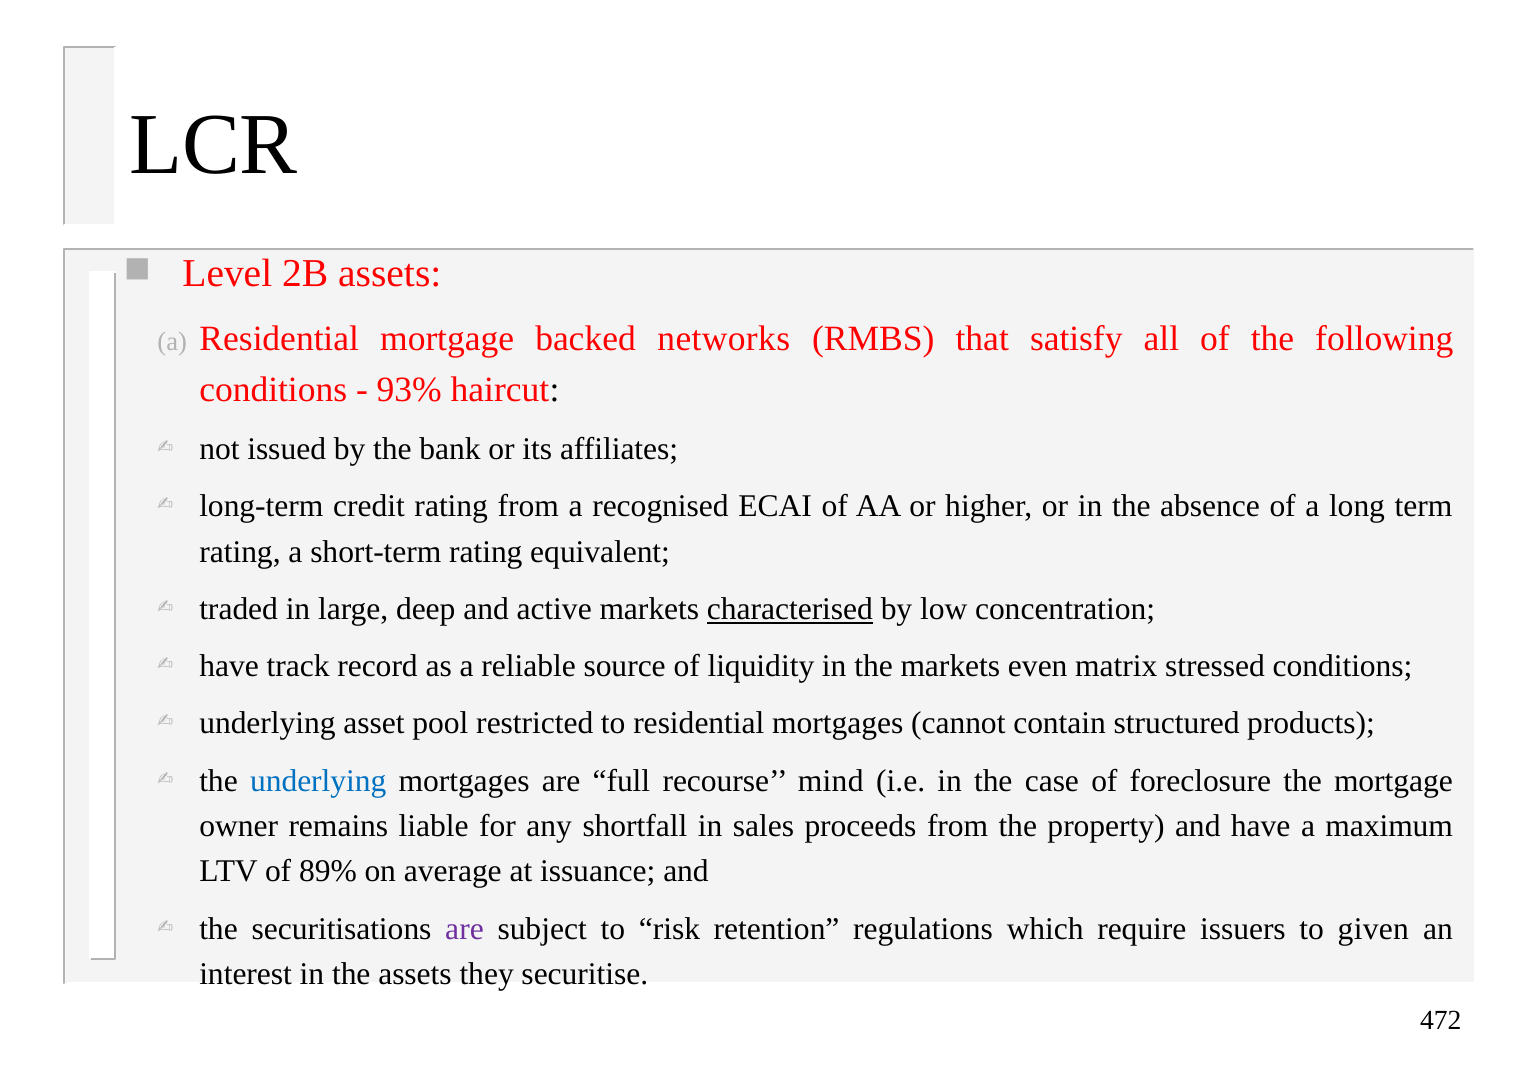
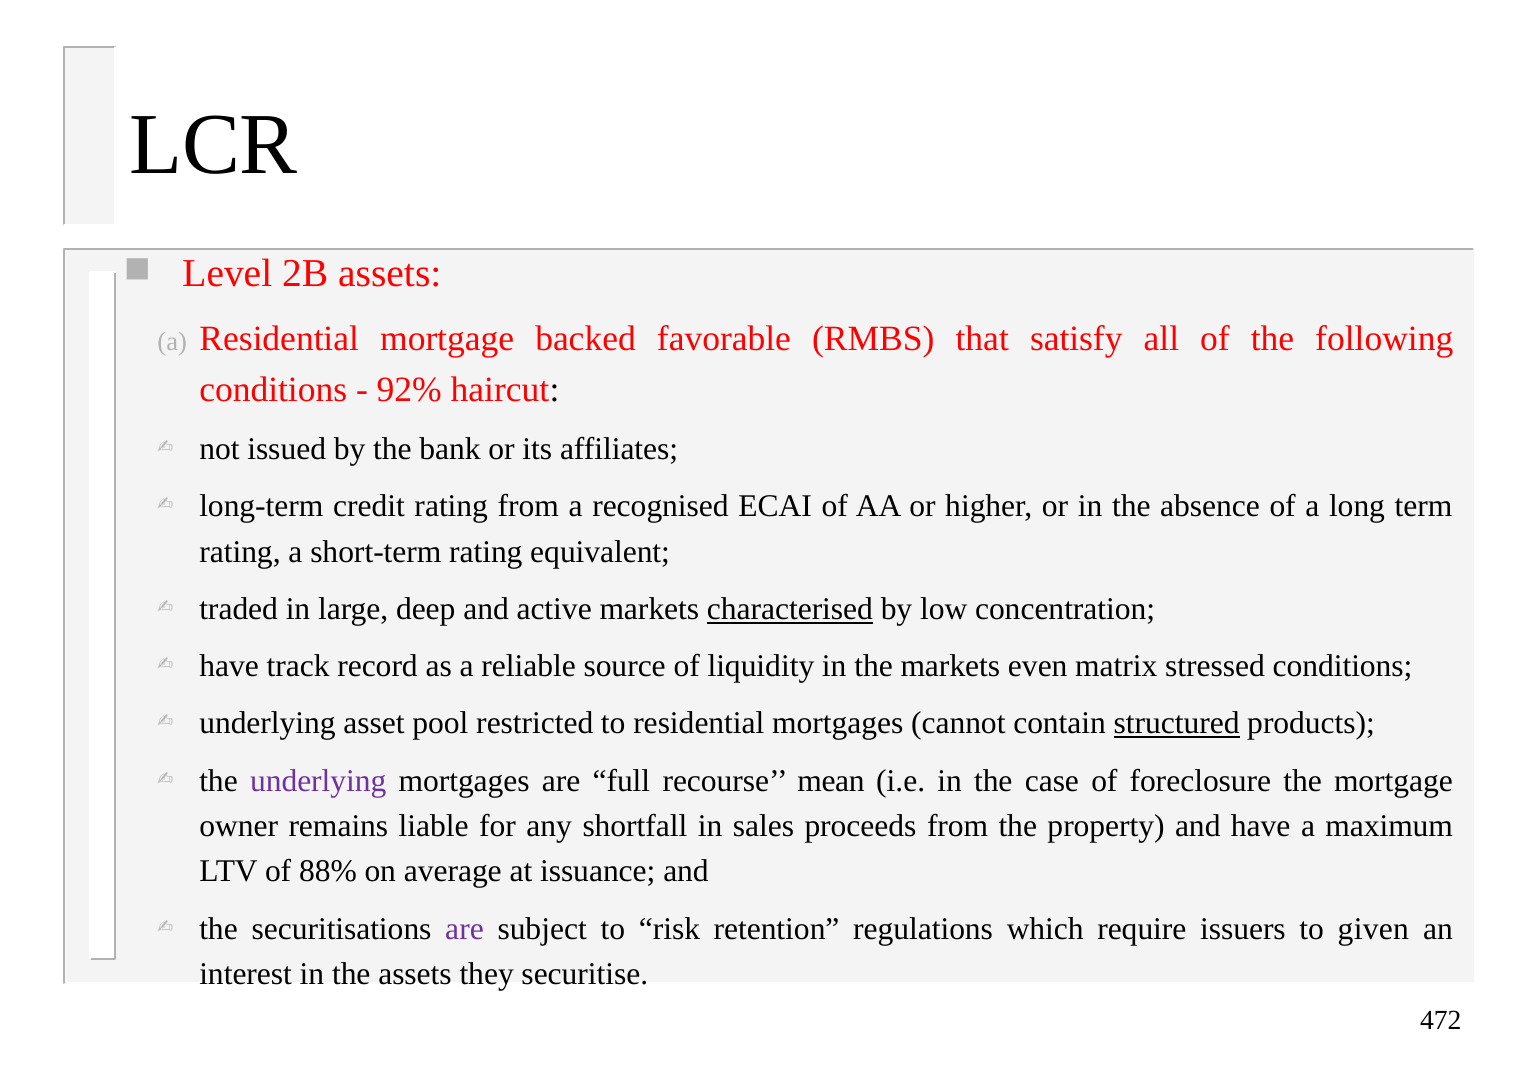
networks: networks -> favorable
93%: 93% -> 92%
structured underline: none -> present
underlying at (318, 781) colour: blue -> purple
mind: mind -> mean
89%: 89% -> 88%
